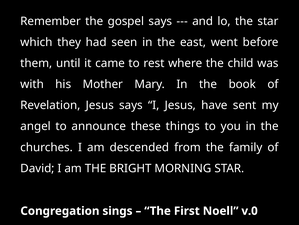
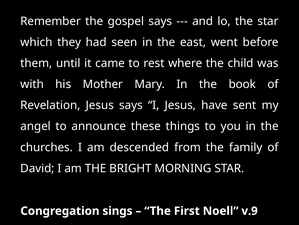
v.0: v.0 -> v.9
